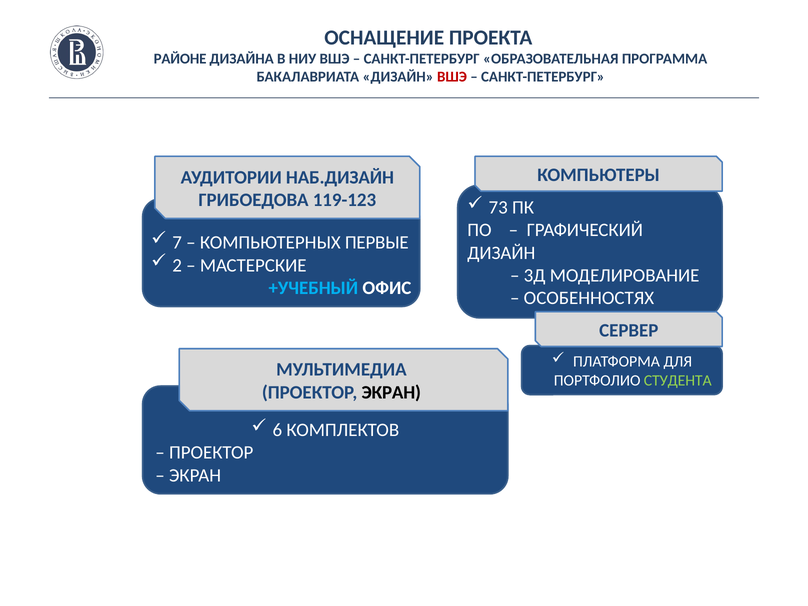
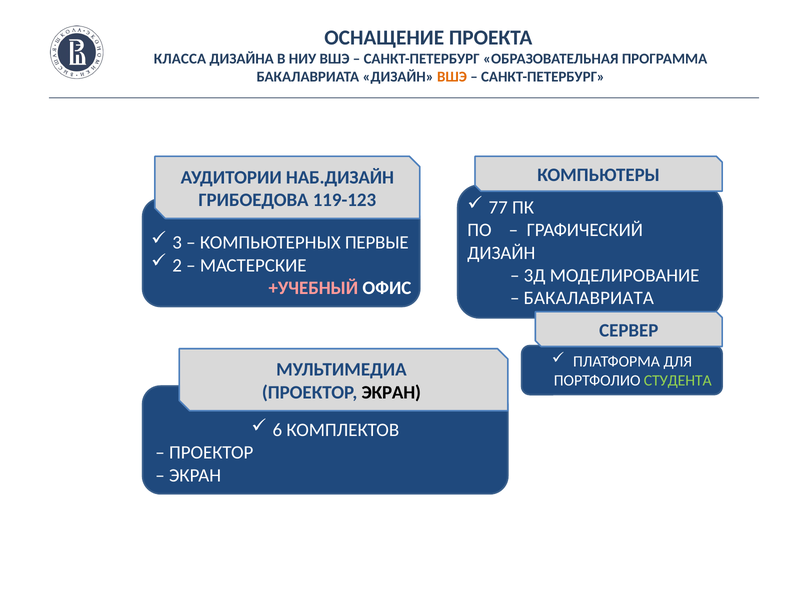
РАЙОНЕ: РАЙОНЕ -> КЛАССА
ВШЭ at (452, 77) colour: red -> orange
73: 73 -> 77
7: 7 -> 3
+УЧЕБНЫЙ colour: light blue -> pink
ОСОБЕННОСТЯХ at (589, 298): ОСОБЕННОСТЯХ -> БАКАЛАВРИАТА
